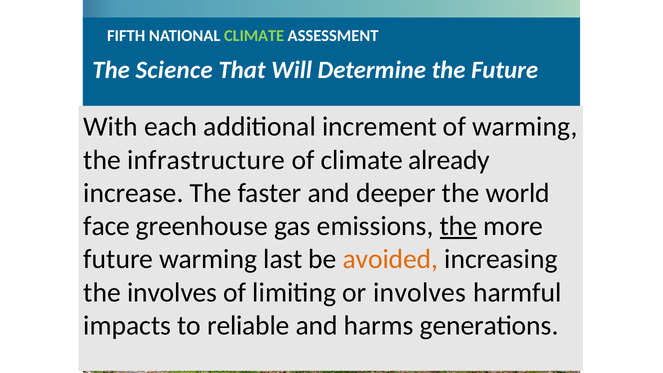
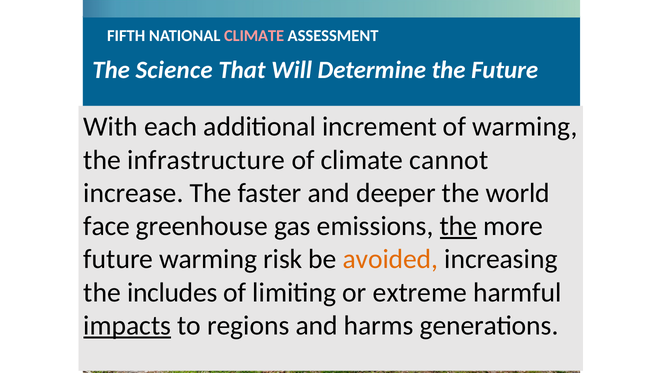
CLIMATE at (254, 36) colour: light green -> pink
already: already -> cannot
last: last -> risk
the involves: involves -> includes
or involves: involves -> extreme
impacts underline: none -> present
reliable: reliable -> regions
